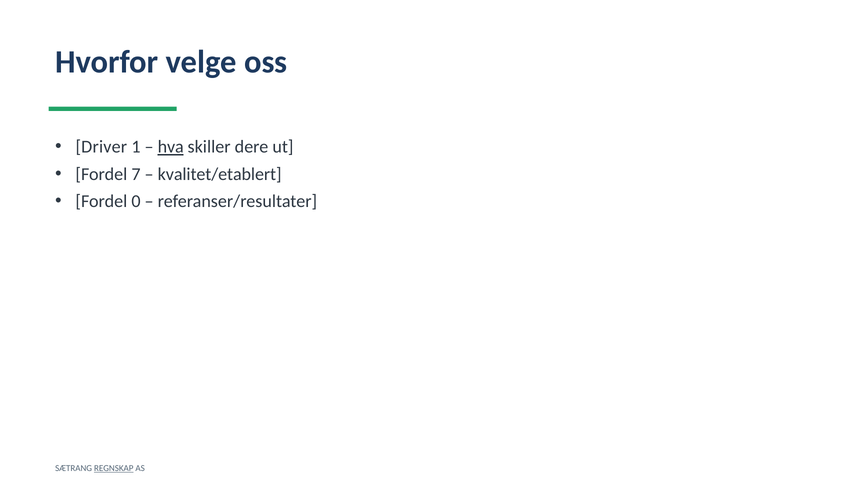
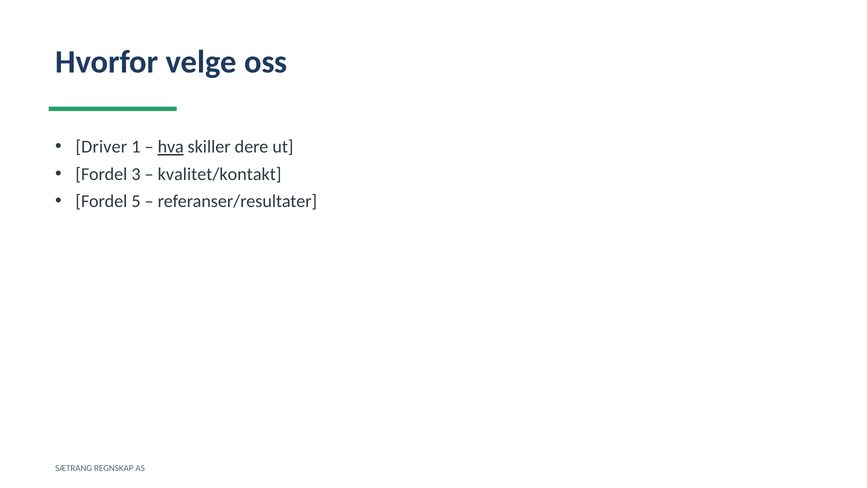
7: 7 -> 3
kvalitet/etablert: kvalitet/etablert -> kvalitet/kontakt
0: 0 -> 5
REGNSKAP underline: present -> none
